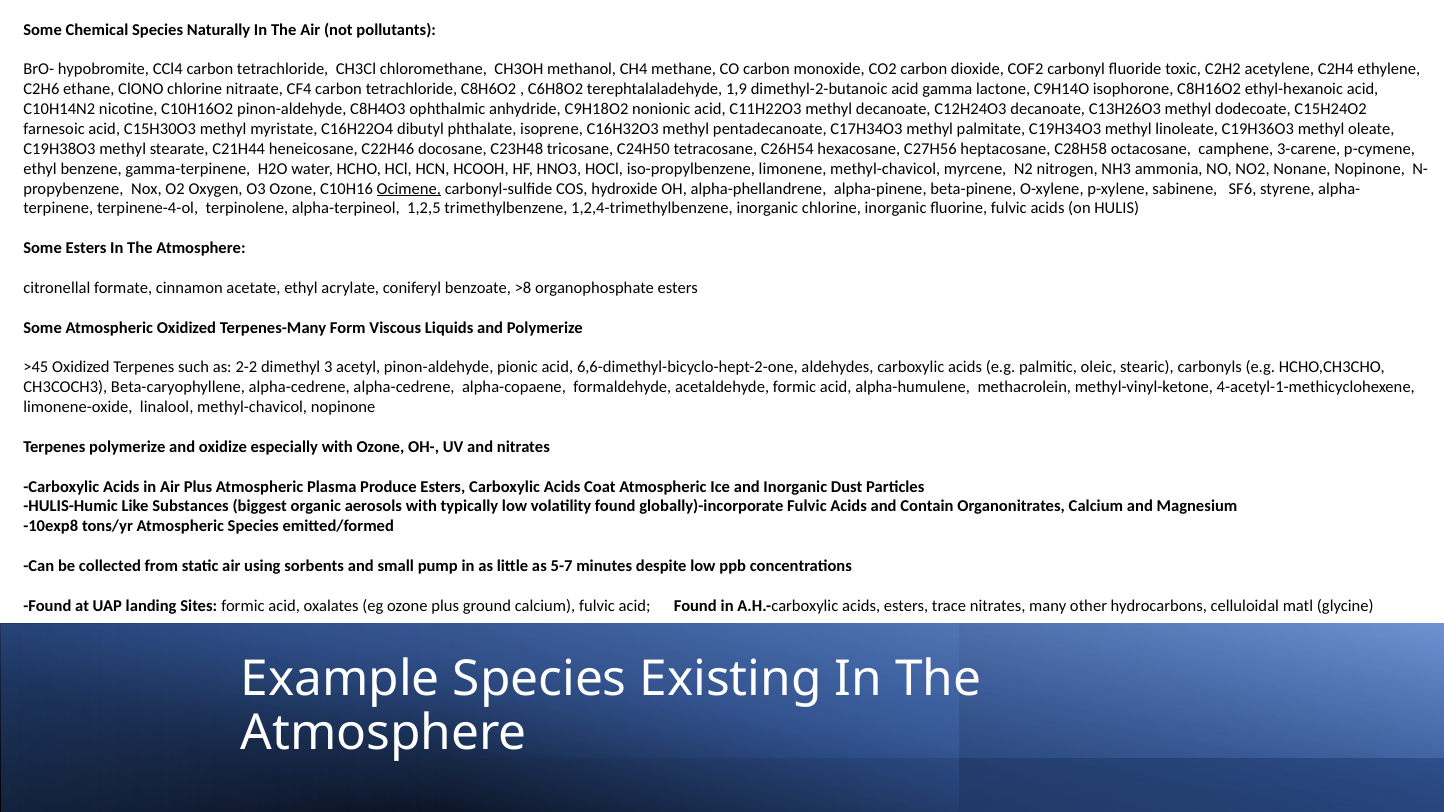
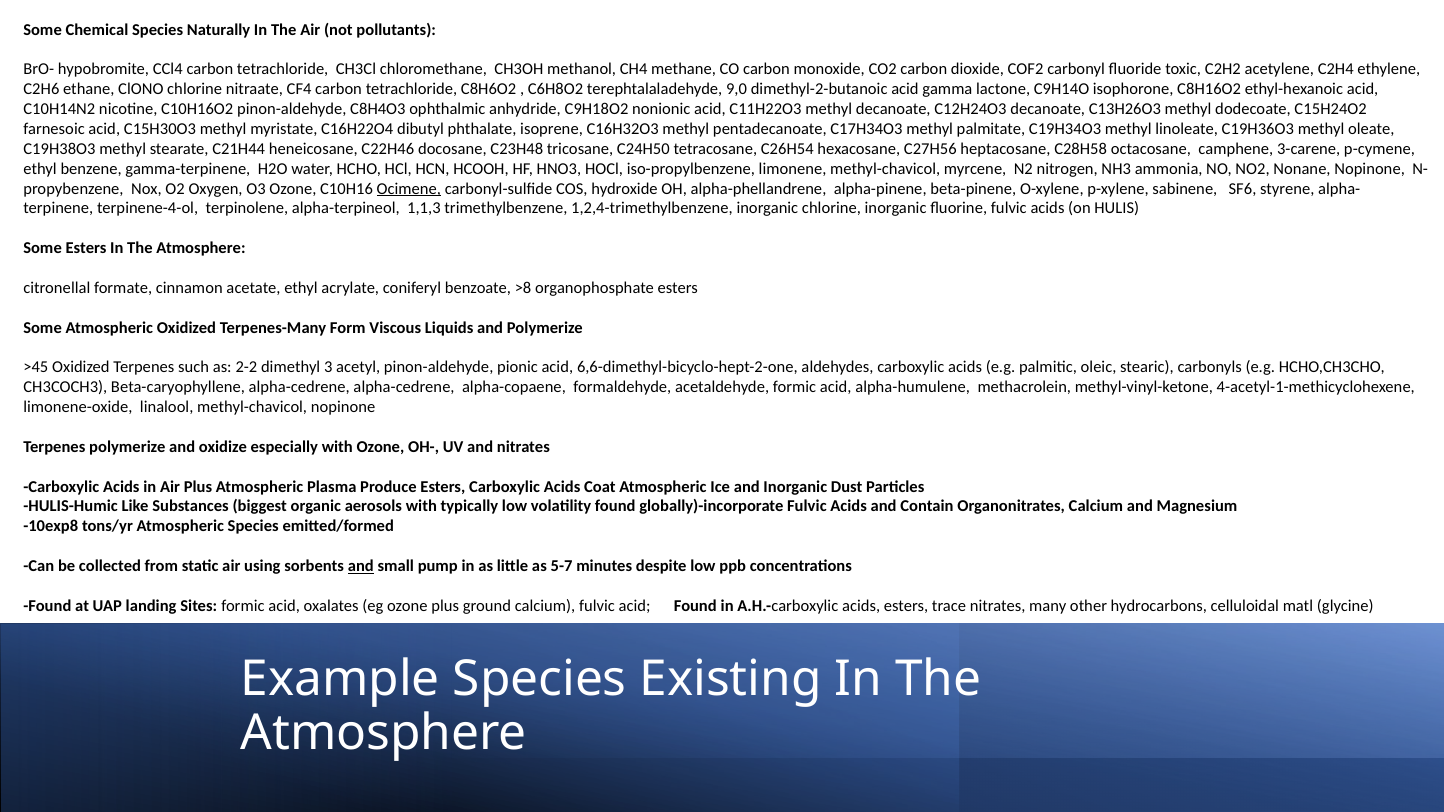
1,9: 1,9 -> 9,0
1,2,5: 1,2,5 -> 1,1,3
and at (361, 566) underline: none -> present
